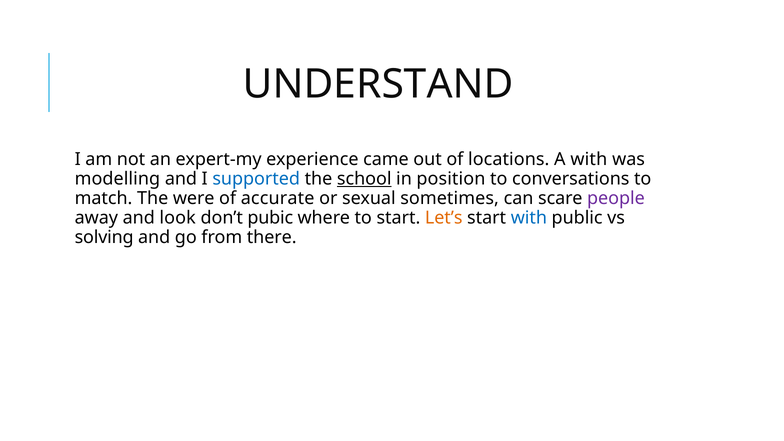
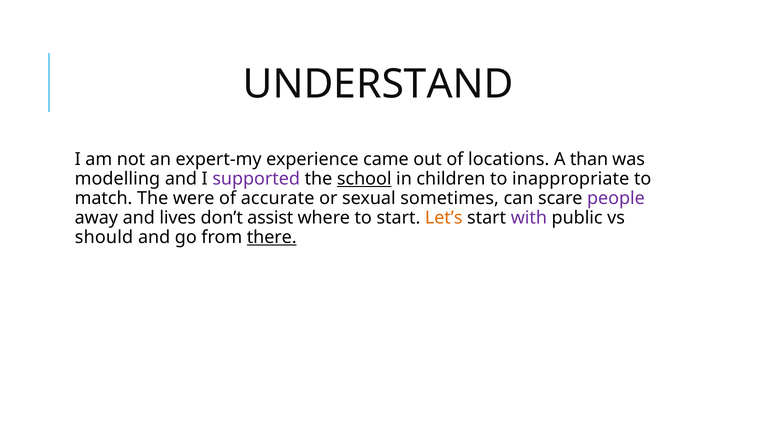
A with: with -> than
supported colour: blue -> purple
position: position -> children
conversations: conversations -> inappropriate
look: look -> lives
pubic: pubic -> assist
with at (529, 218) colour: blue -> purple
solving: solving -> should
there underline: none -> present
